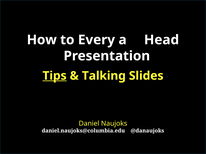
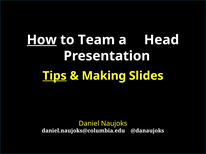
How underline: none -> present
Every: Every -> Team
Talking: Talking -> Making
